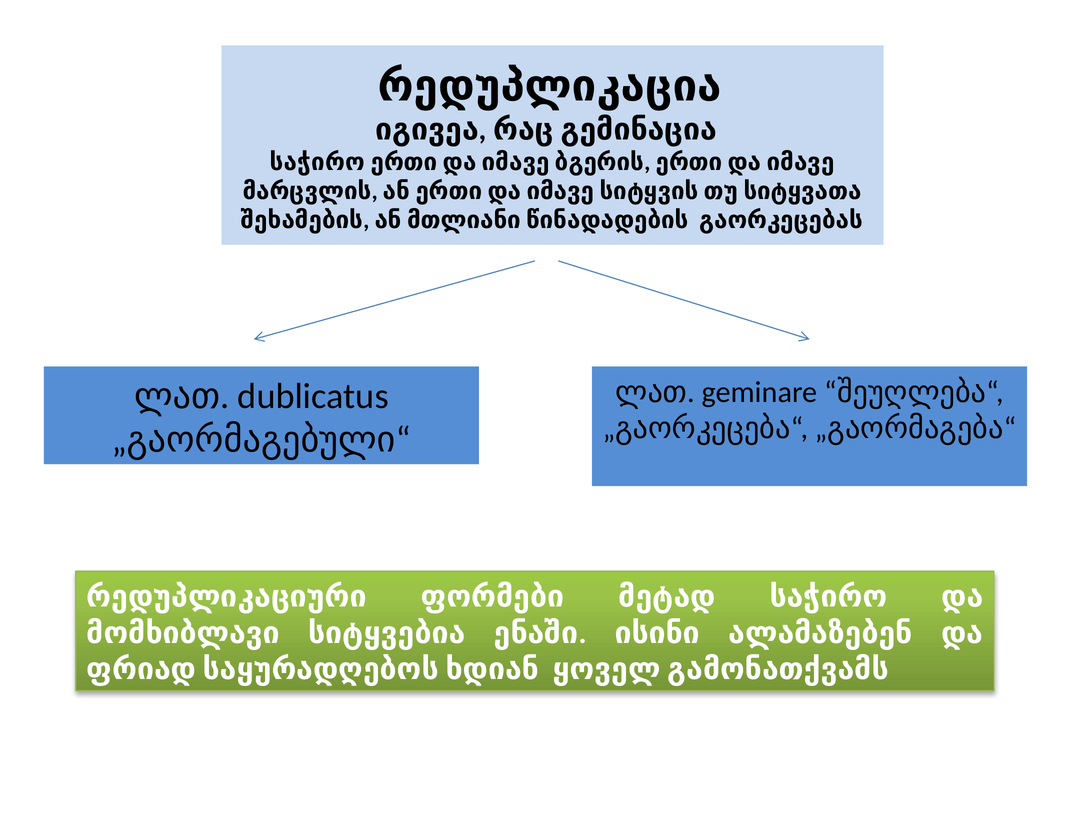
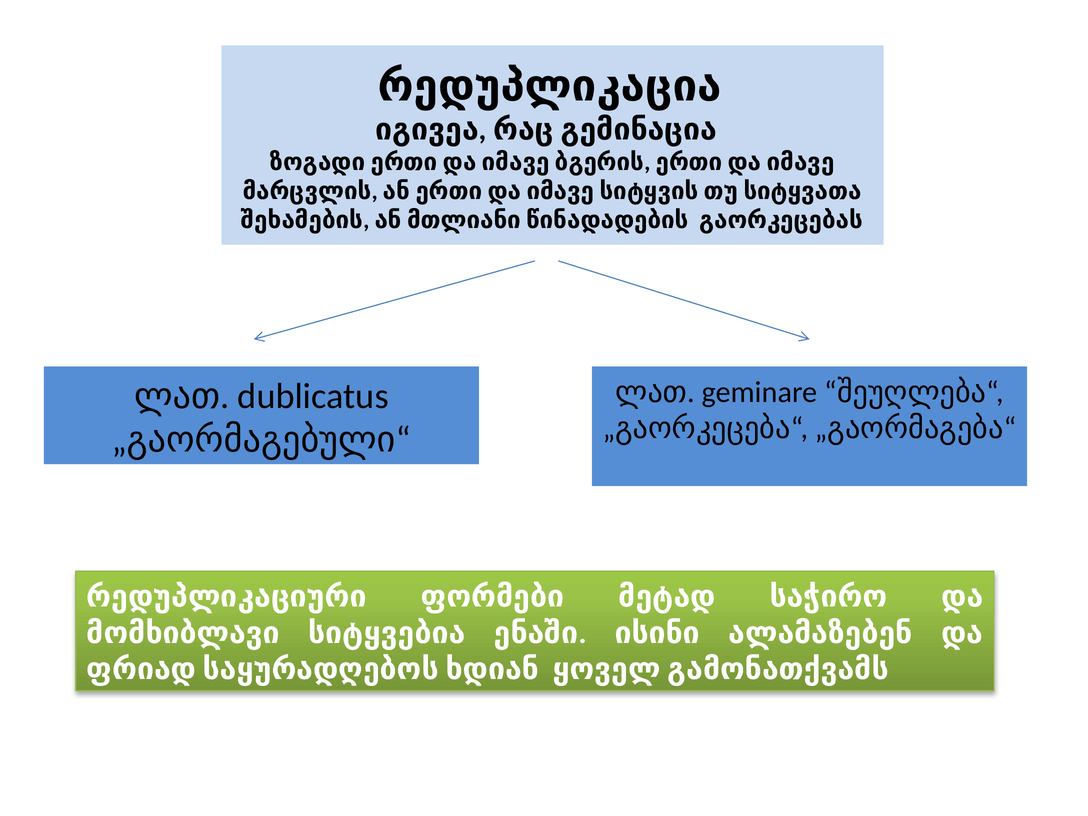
საჭირო at (317, 162): საჭირო -> ზოგადი
